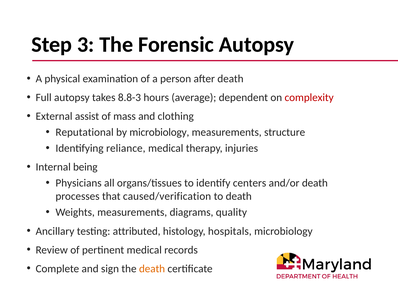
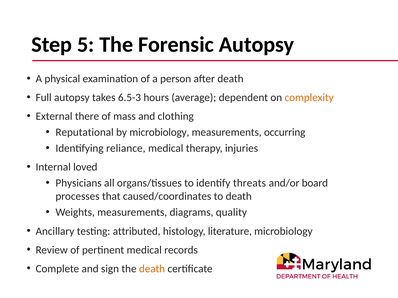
3: 3 -> 5
8.8-3: 8.8-3 -> 6.5-3
complexity colour: red -> orange
assist: assist -> there
structure: structure -> occurring
being: being -> loved
centers: centers -> threats
and/or death: death -> board
caused/verification: caused/verification -> caused/coordinates
hospitals: hospitals -> literature
